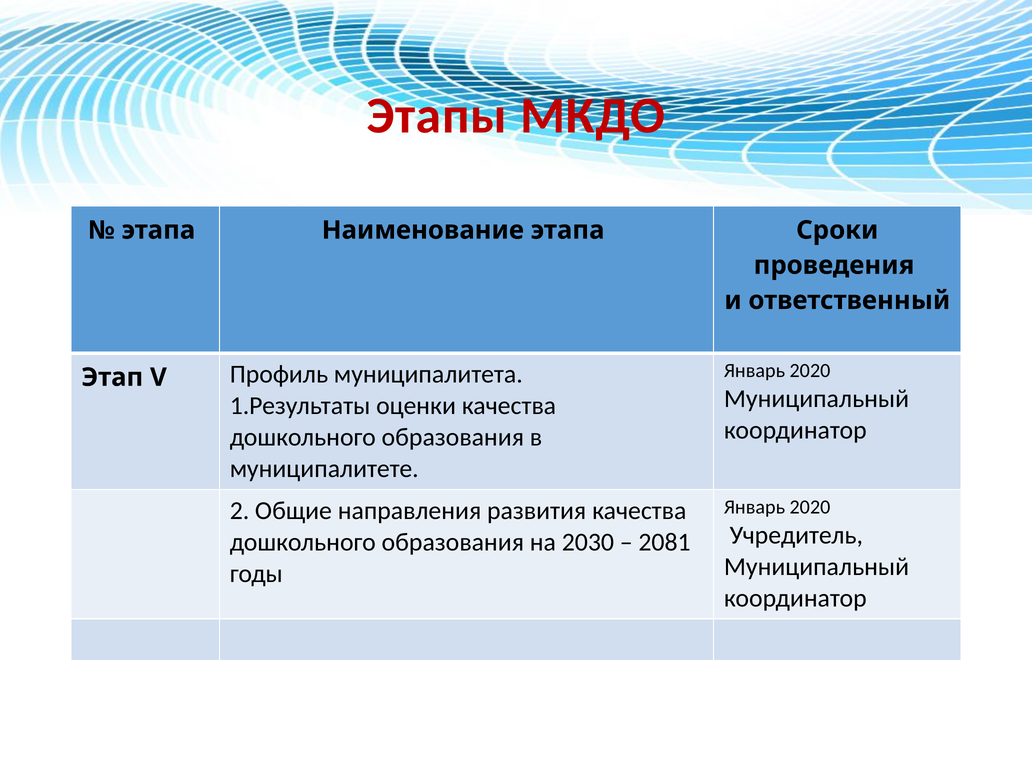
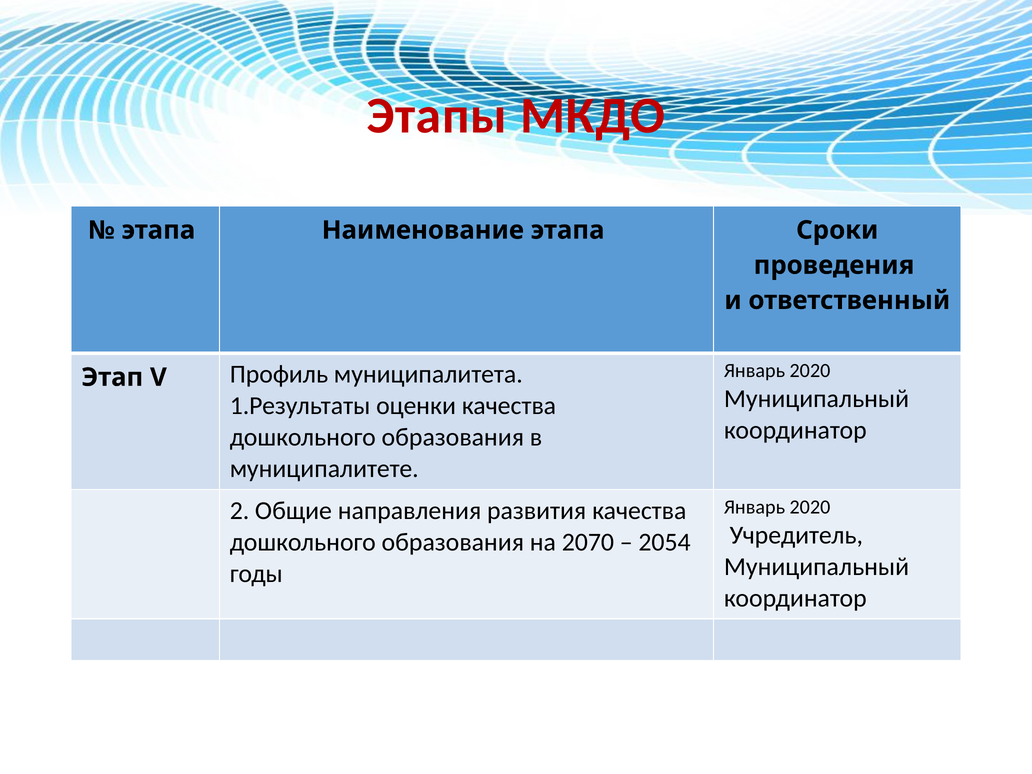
2030: 2030 -> 2070
2081: 2081 -> 2054
